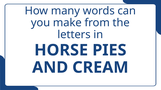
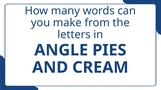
HORSE: HORSE -> ANGLE
